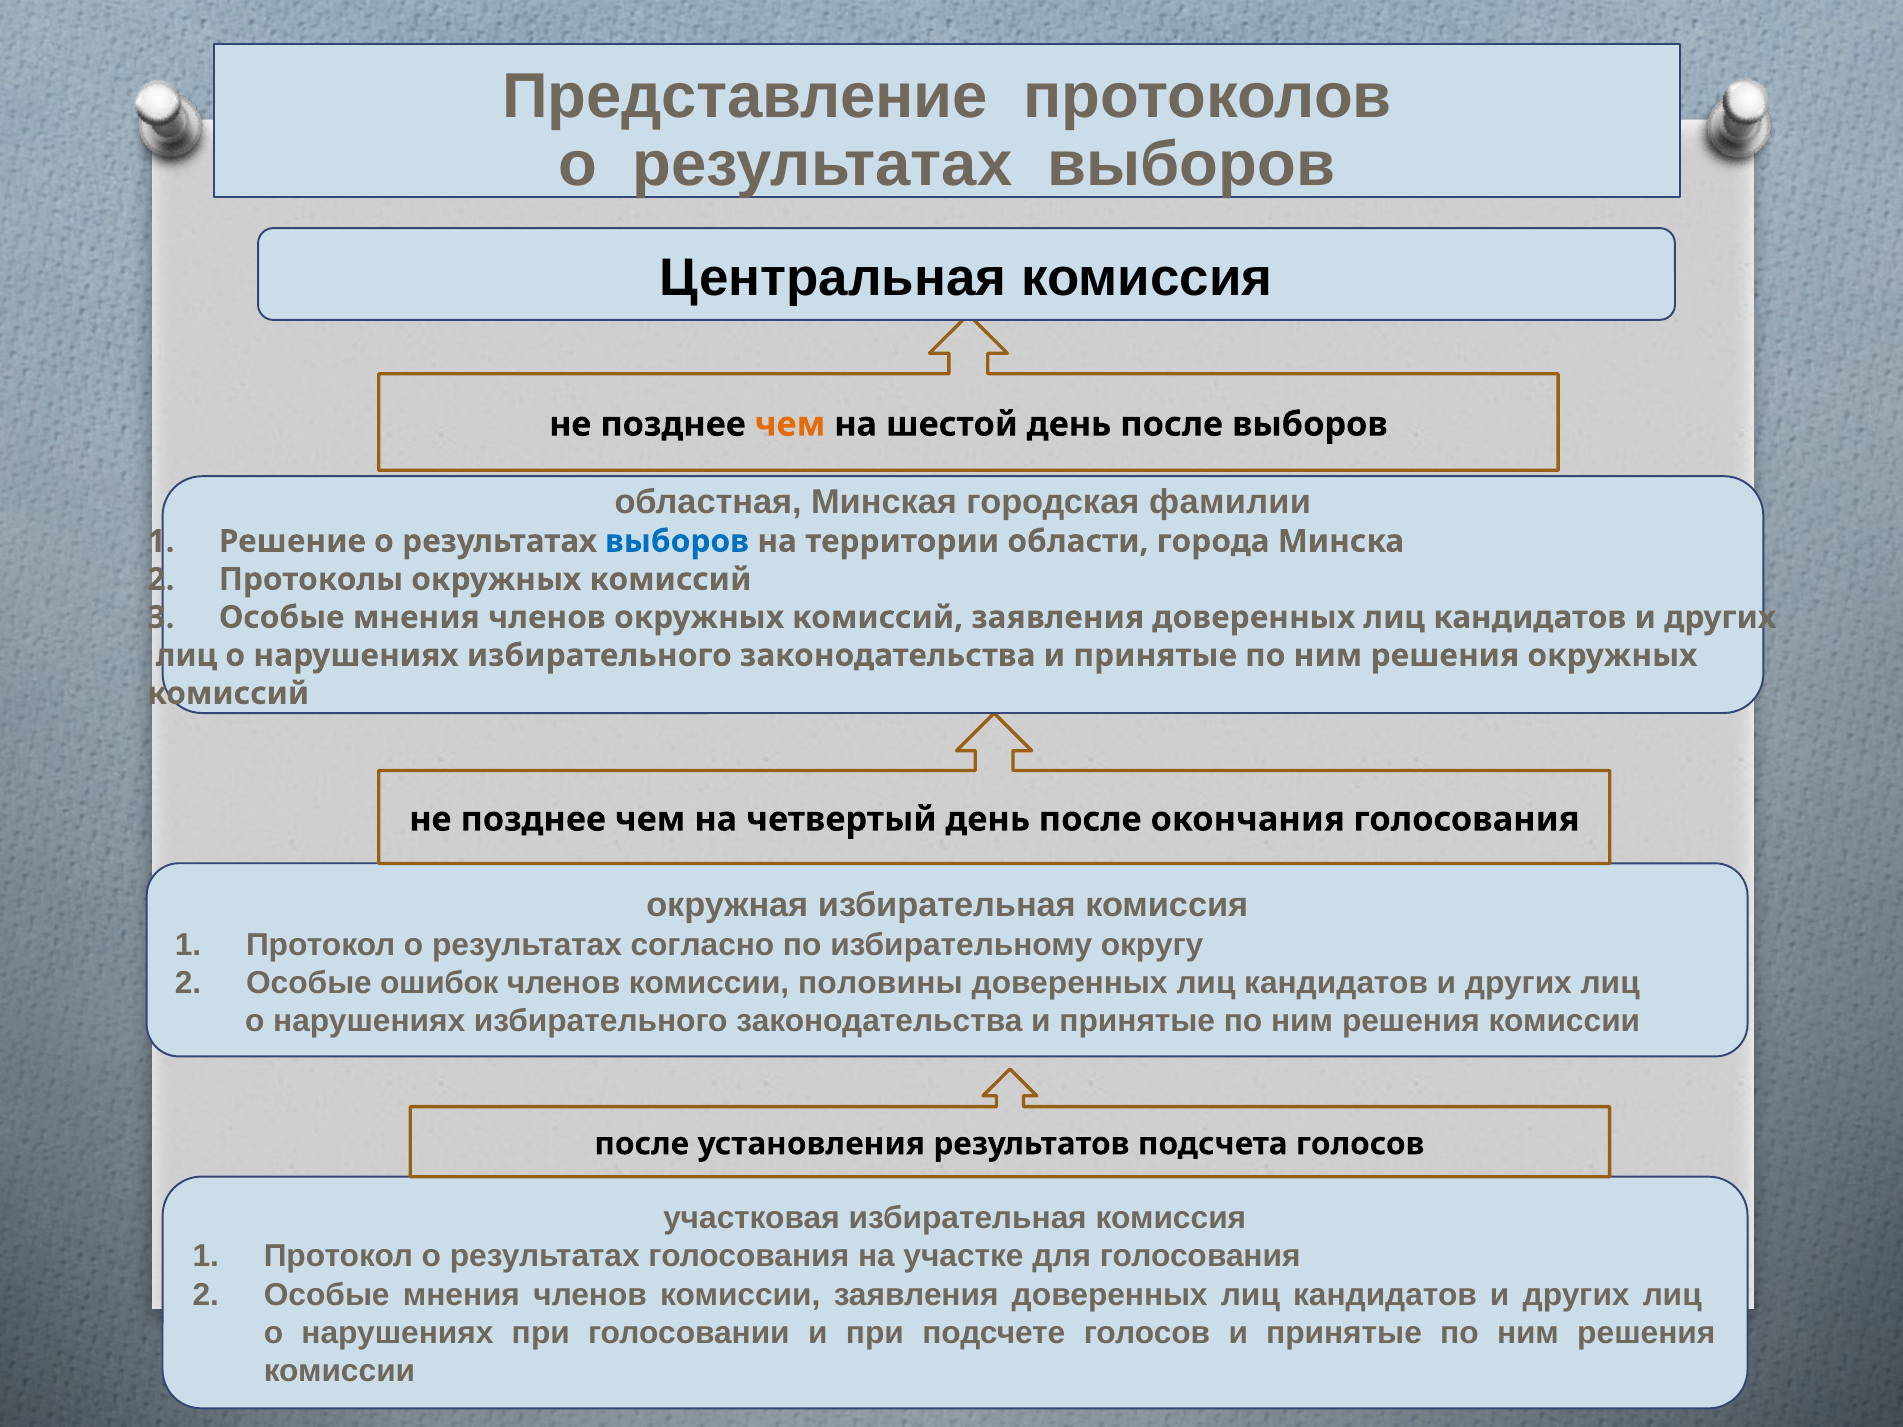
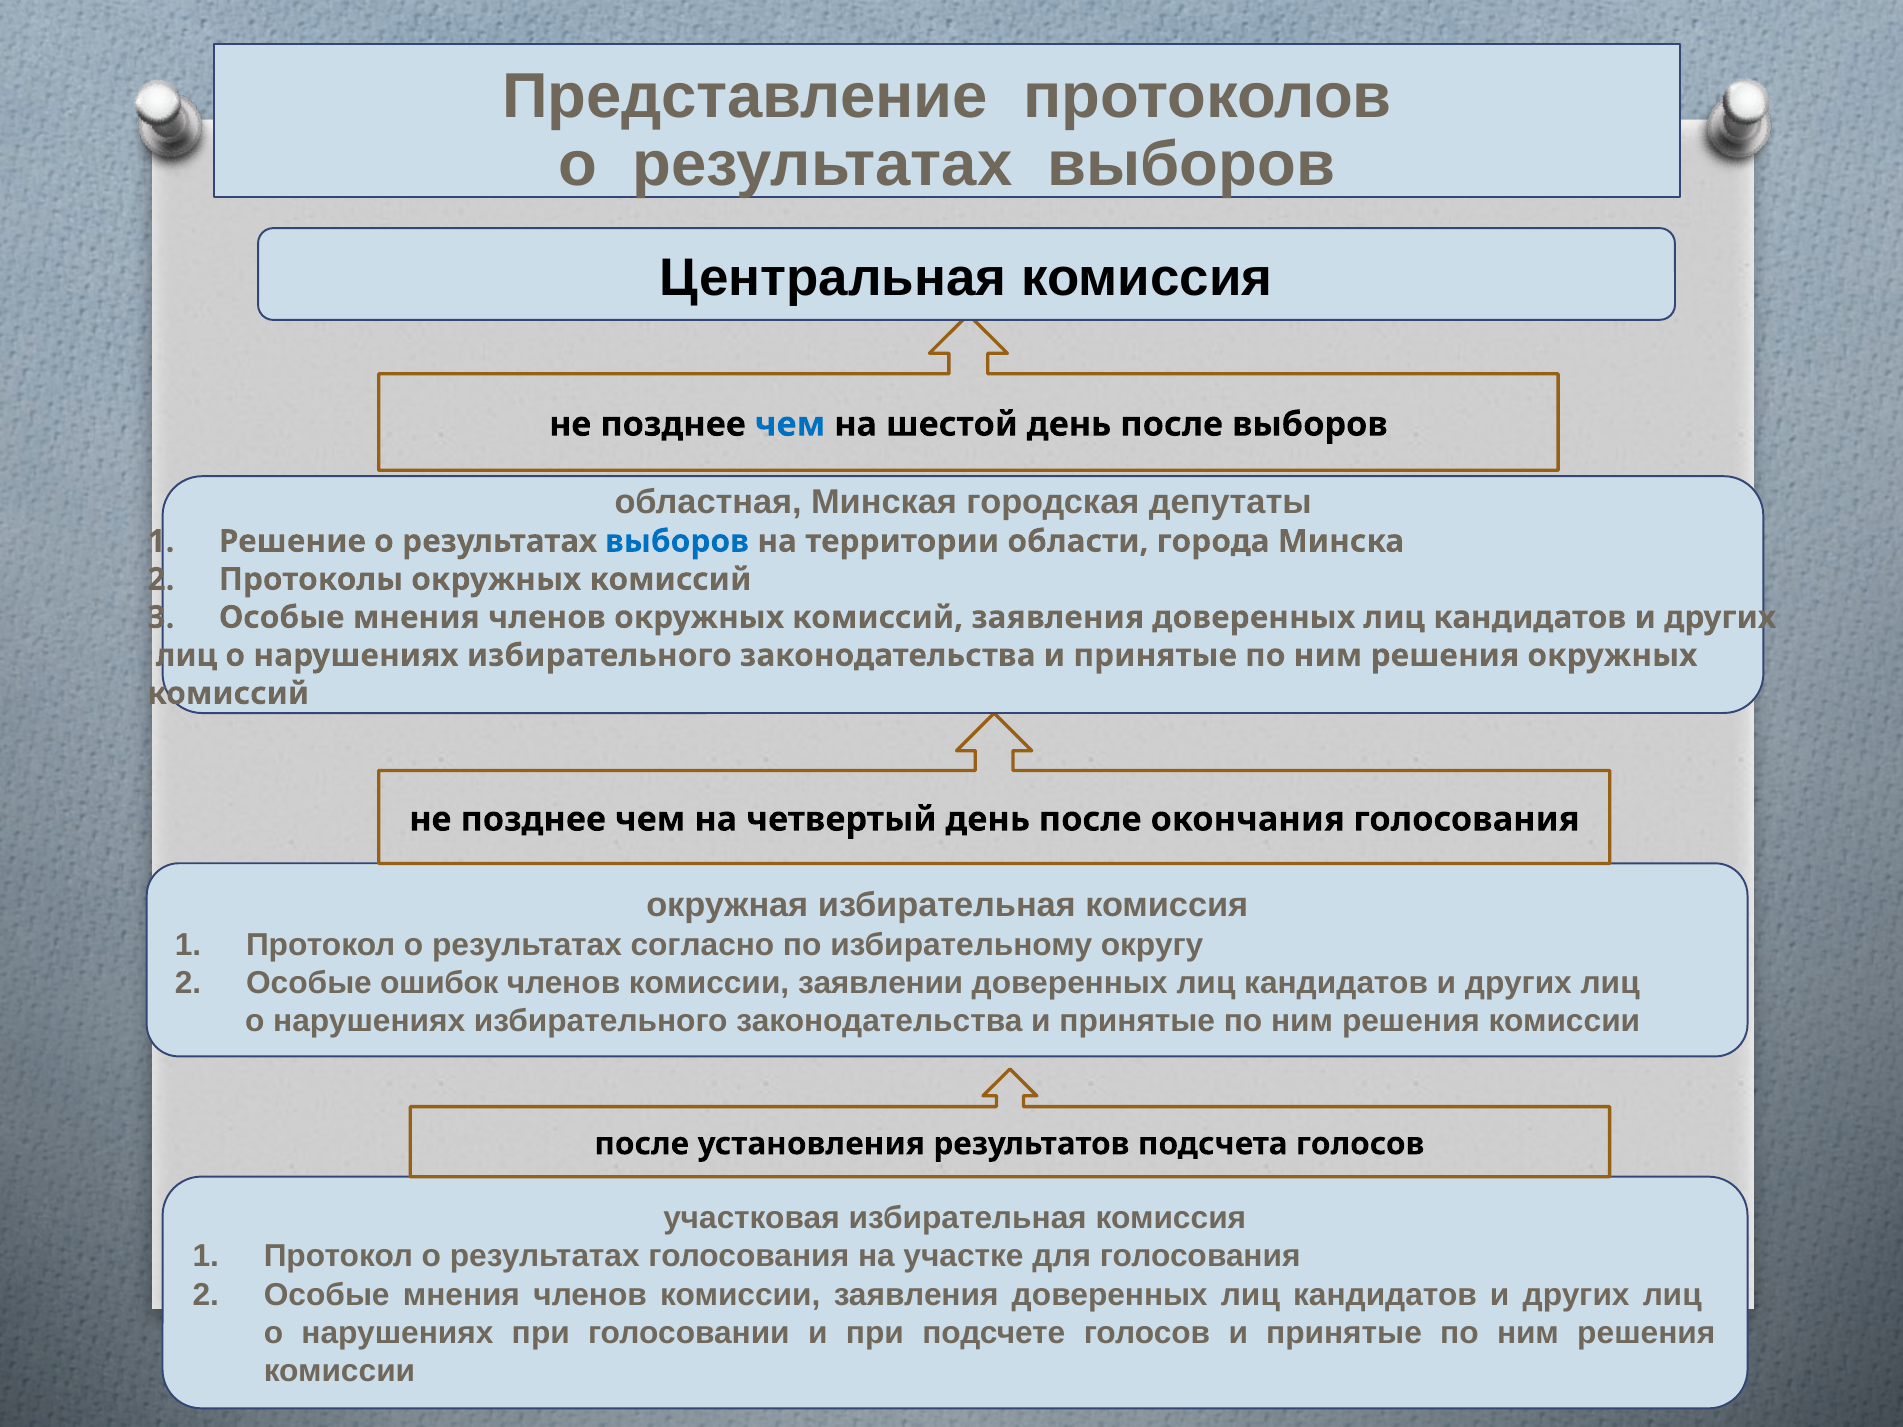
чем at (790, 424) colour: orange -> blue
фамилии: фамилии -> депутаты
половины: половины -> заявлении
